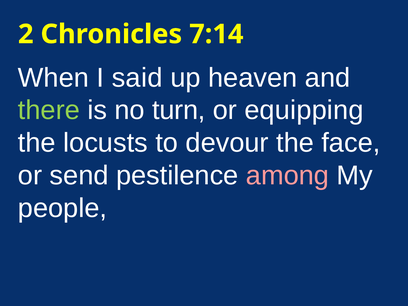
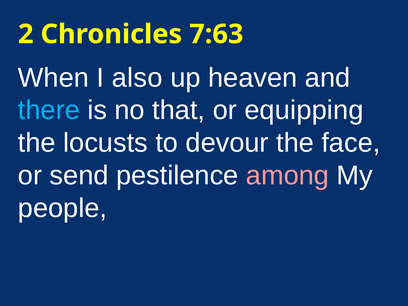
7:14: 7:14 -> 7:63
said: said -> also
there colour: light green -> light blue
turn: turn -> that
